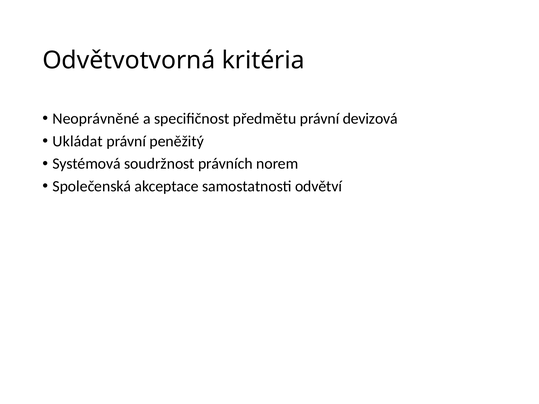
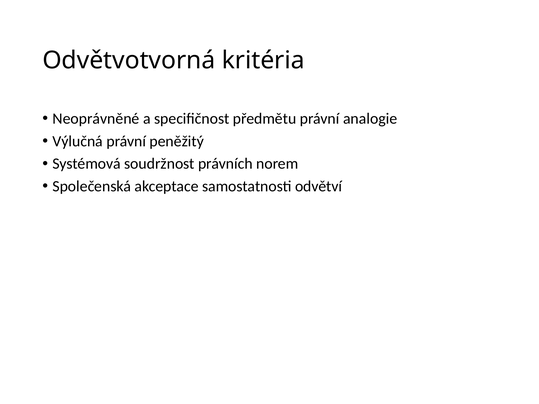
devizová: devizová -> analogie
Ukládat: Ukládat -> Výlučná
